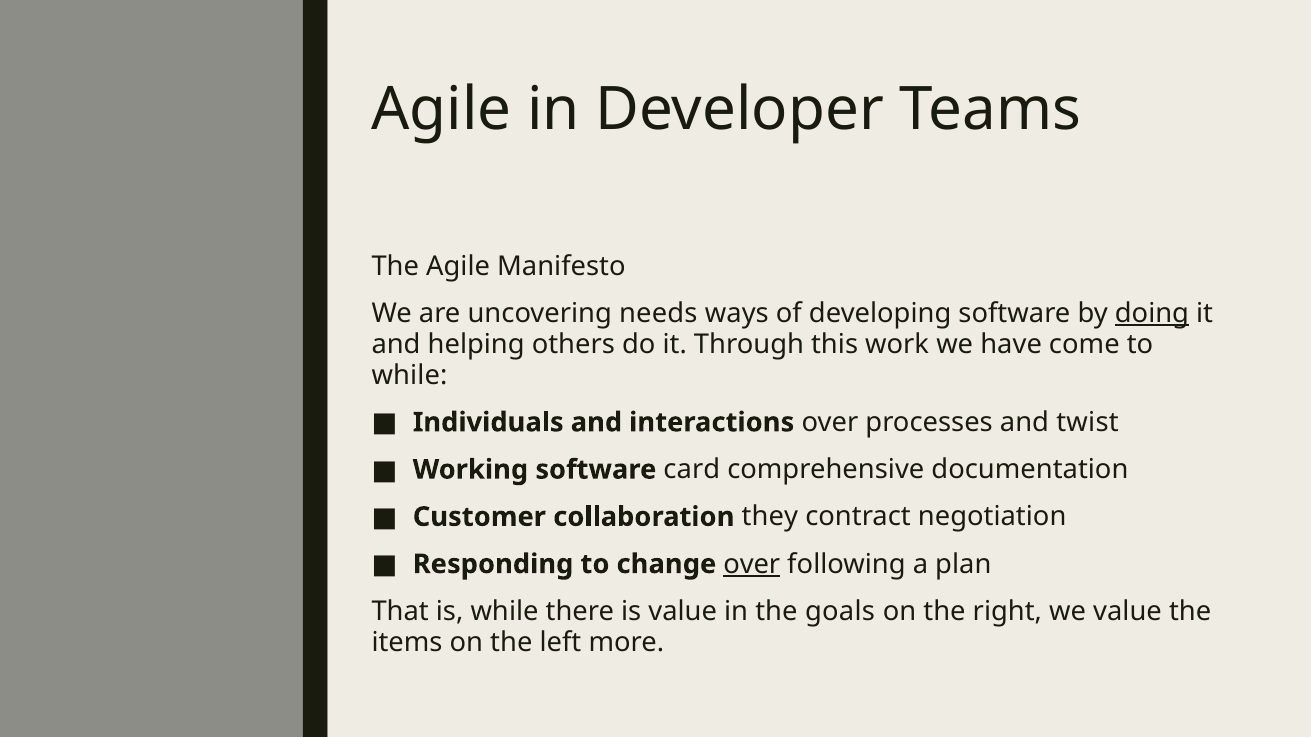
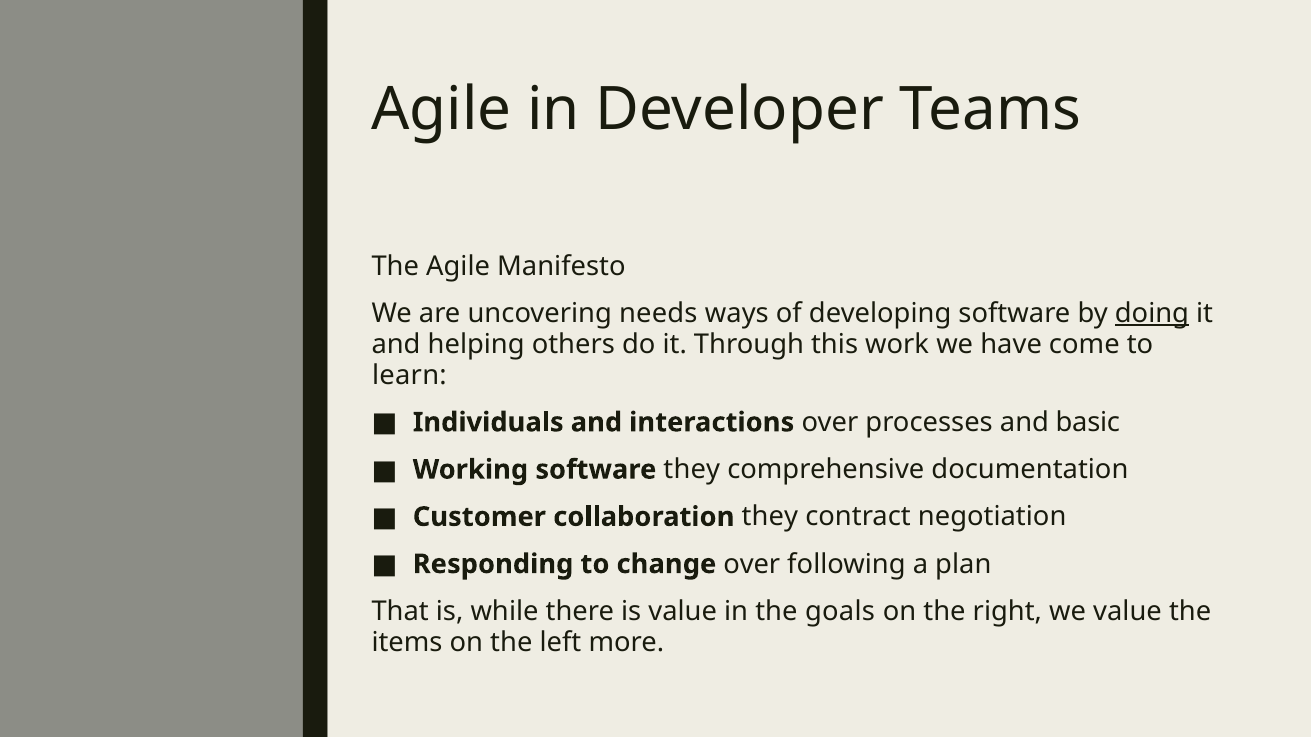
while at (409, 375): while -> learn
twist: twist -> basic
software card: card -> they
over at (752, 564) underline: present -> none
